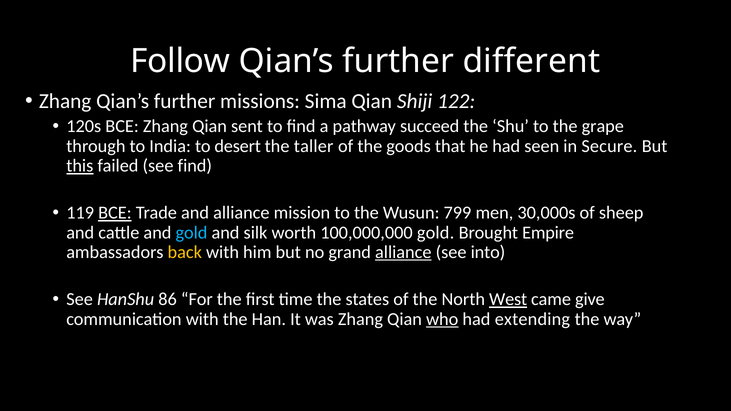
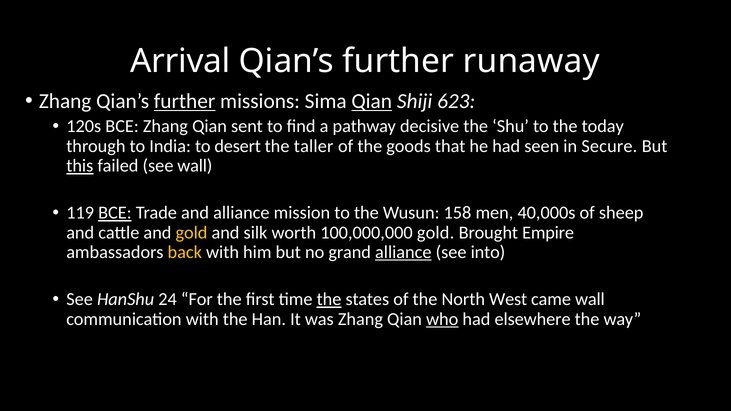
Follow: Follow -> Arrival
different: different -> runaway
further at (185, 101) underline: none -> present
Qian at (372, 101) underline: none -> present
122: 122 -> 623
succeed: succeed -> decisive
grape: grape -> today
see find: find -> wall
799: 799 -> 158
30,000s: 30,000s -> 40,000s
gold at (191, 233) colour: light blue -> yellow
86: 86 -> 24
the at (329, 299) underline: none -> present
West underline: present -> none
came give: give -> wall
extending: extending -> elsewhere
